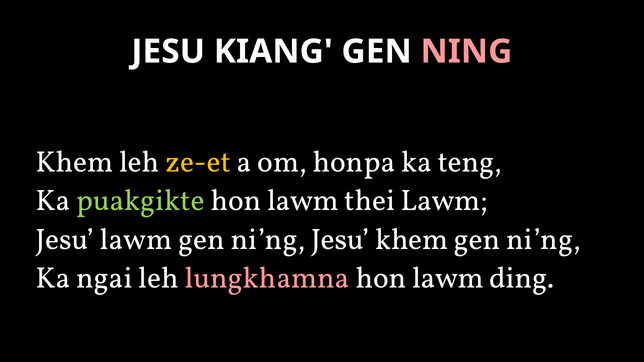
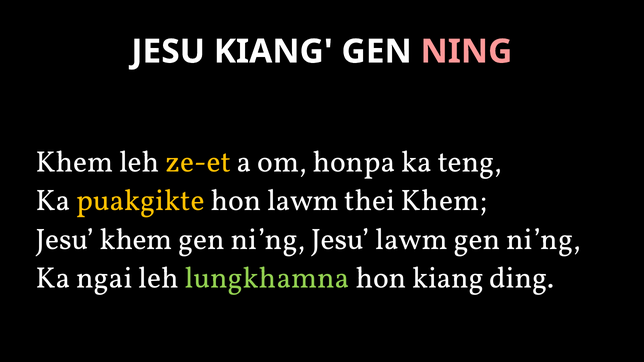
puakgikte colour: light green -> yellow
thei Lawm: Lawm -> Khem
Jesu lawm: lawm -> khem
Jesu khem: khem -> lawm
lungkhamna colour: pink -> light green
lawm at (448, 278): lawm -> kiang
